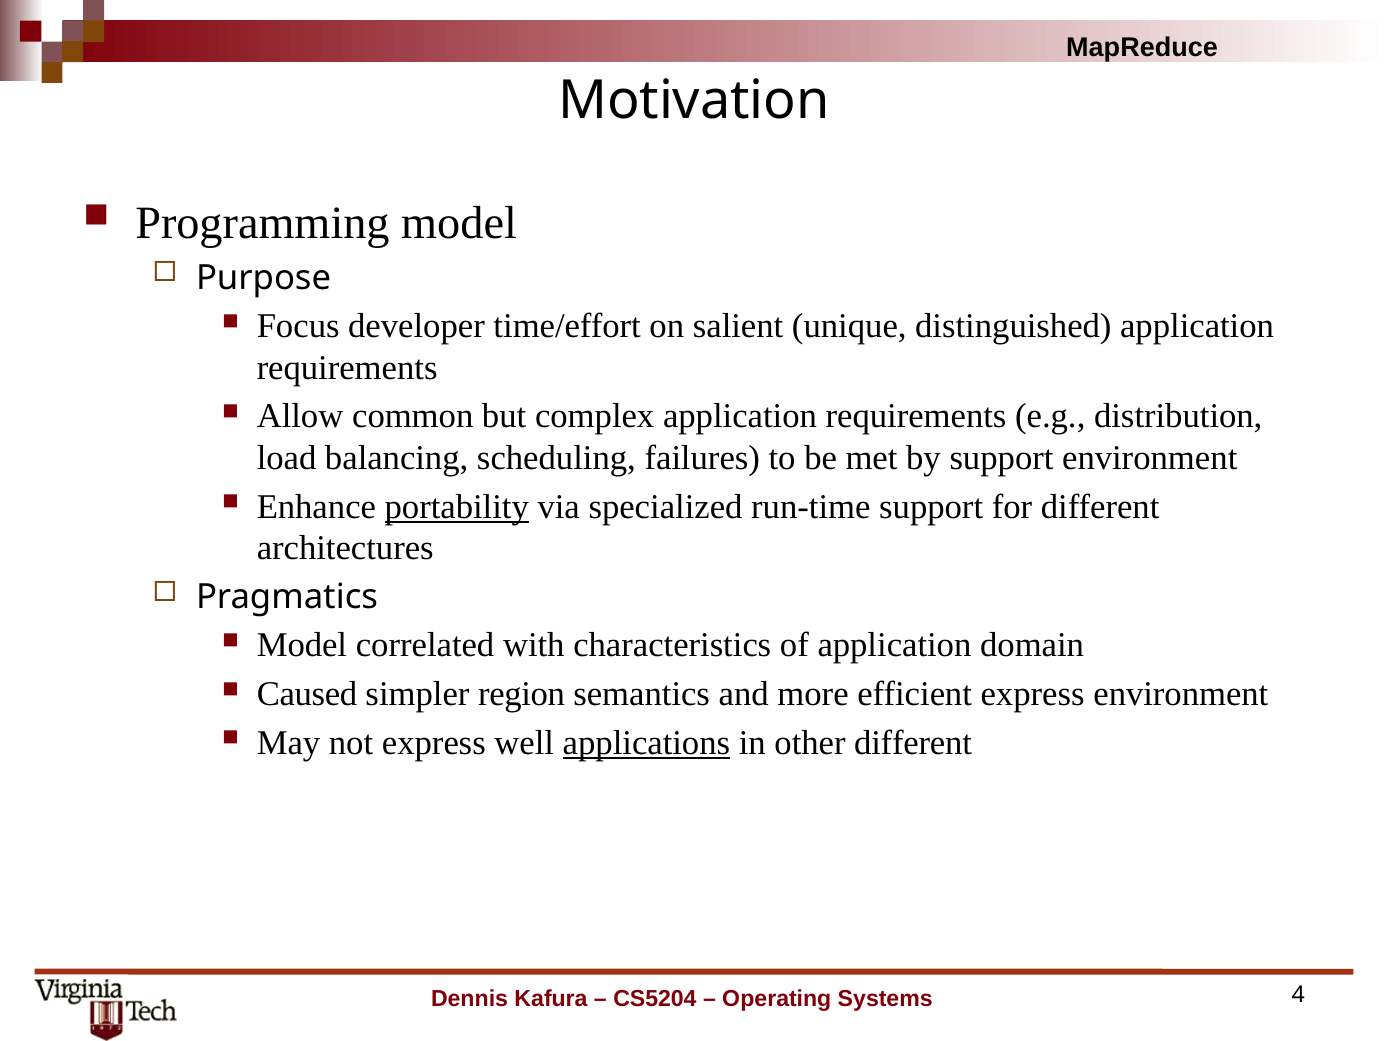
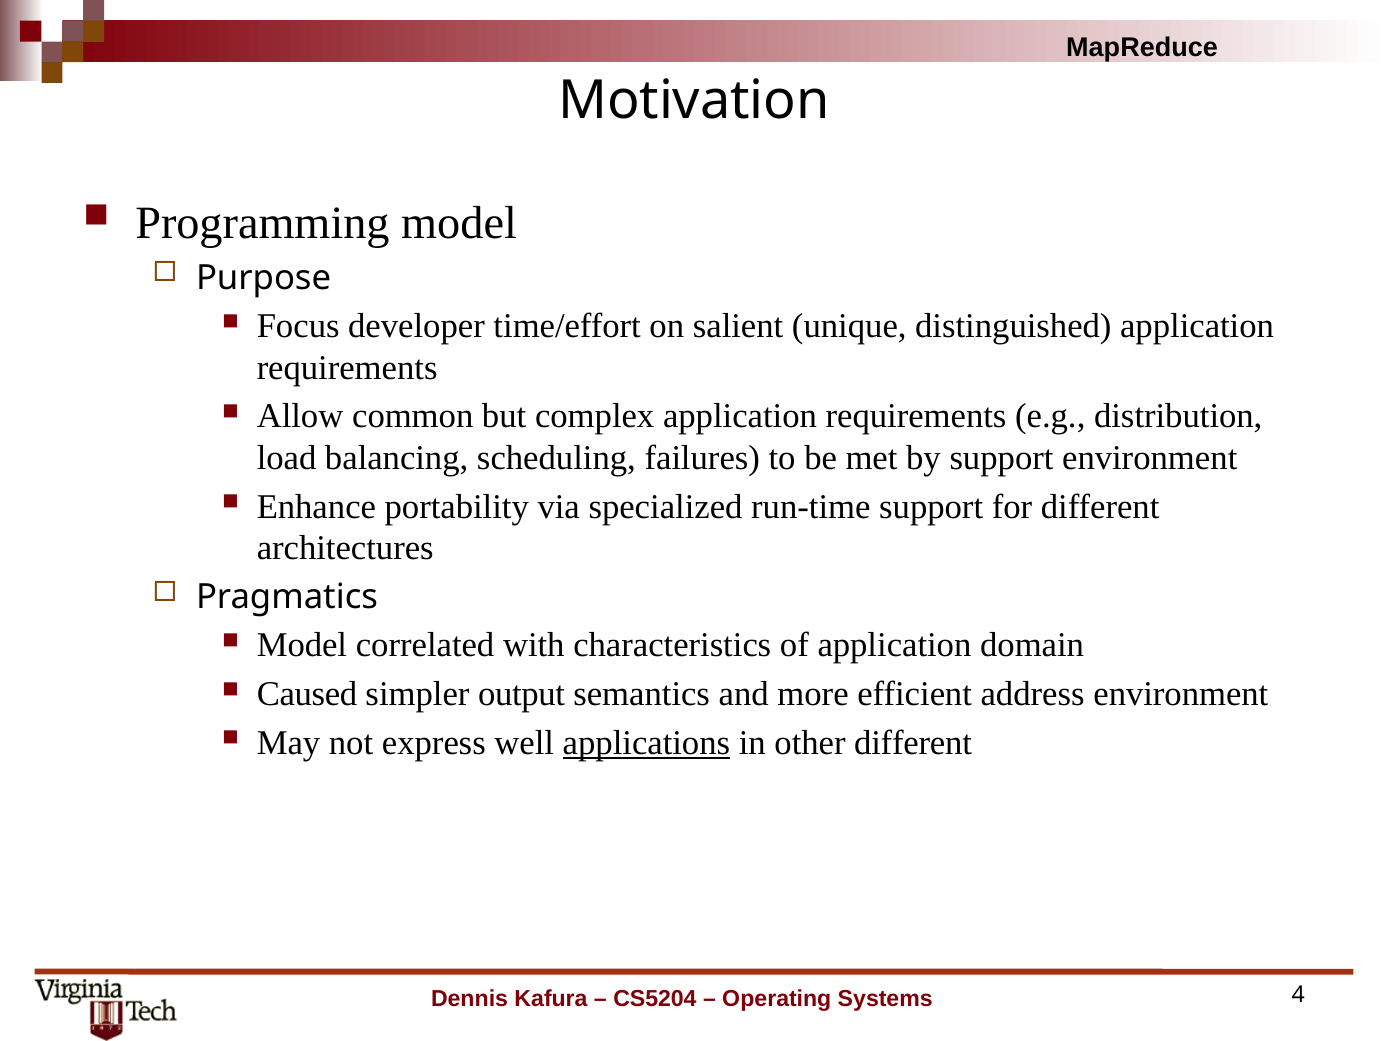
portability underline: present -> none
region: region -> output
efficient express: express -> address
